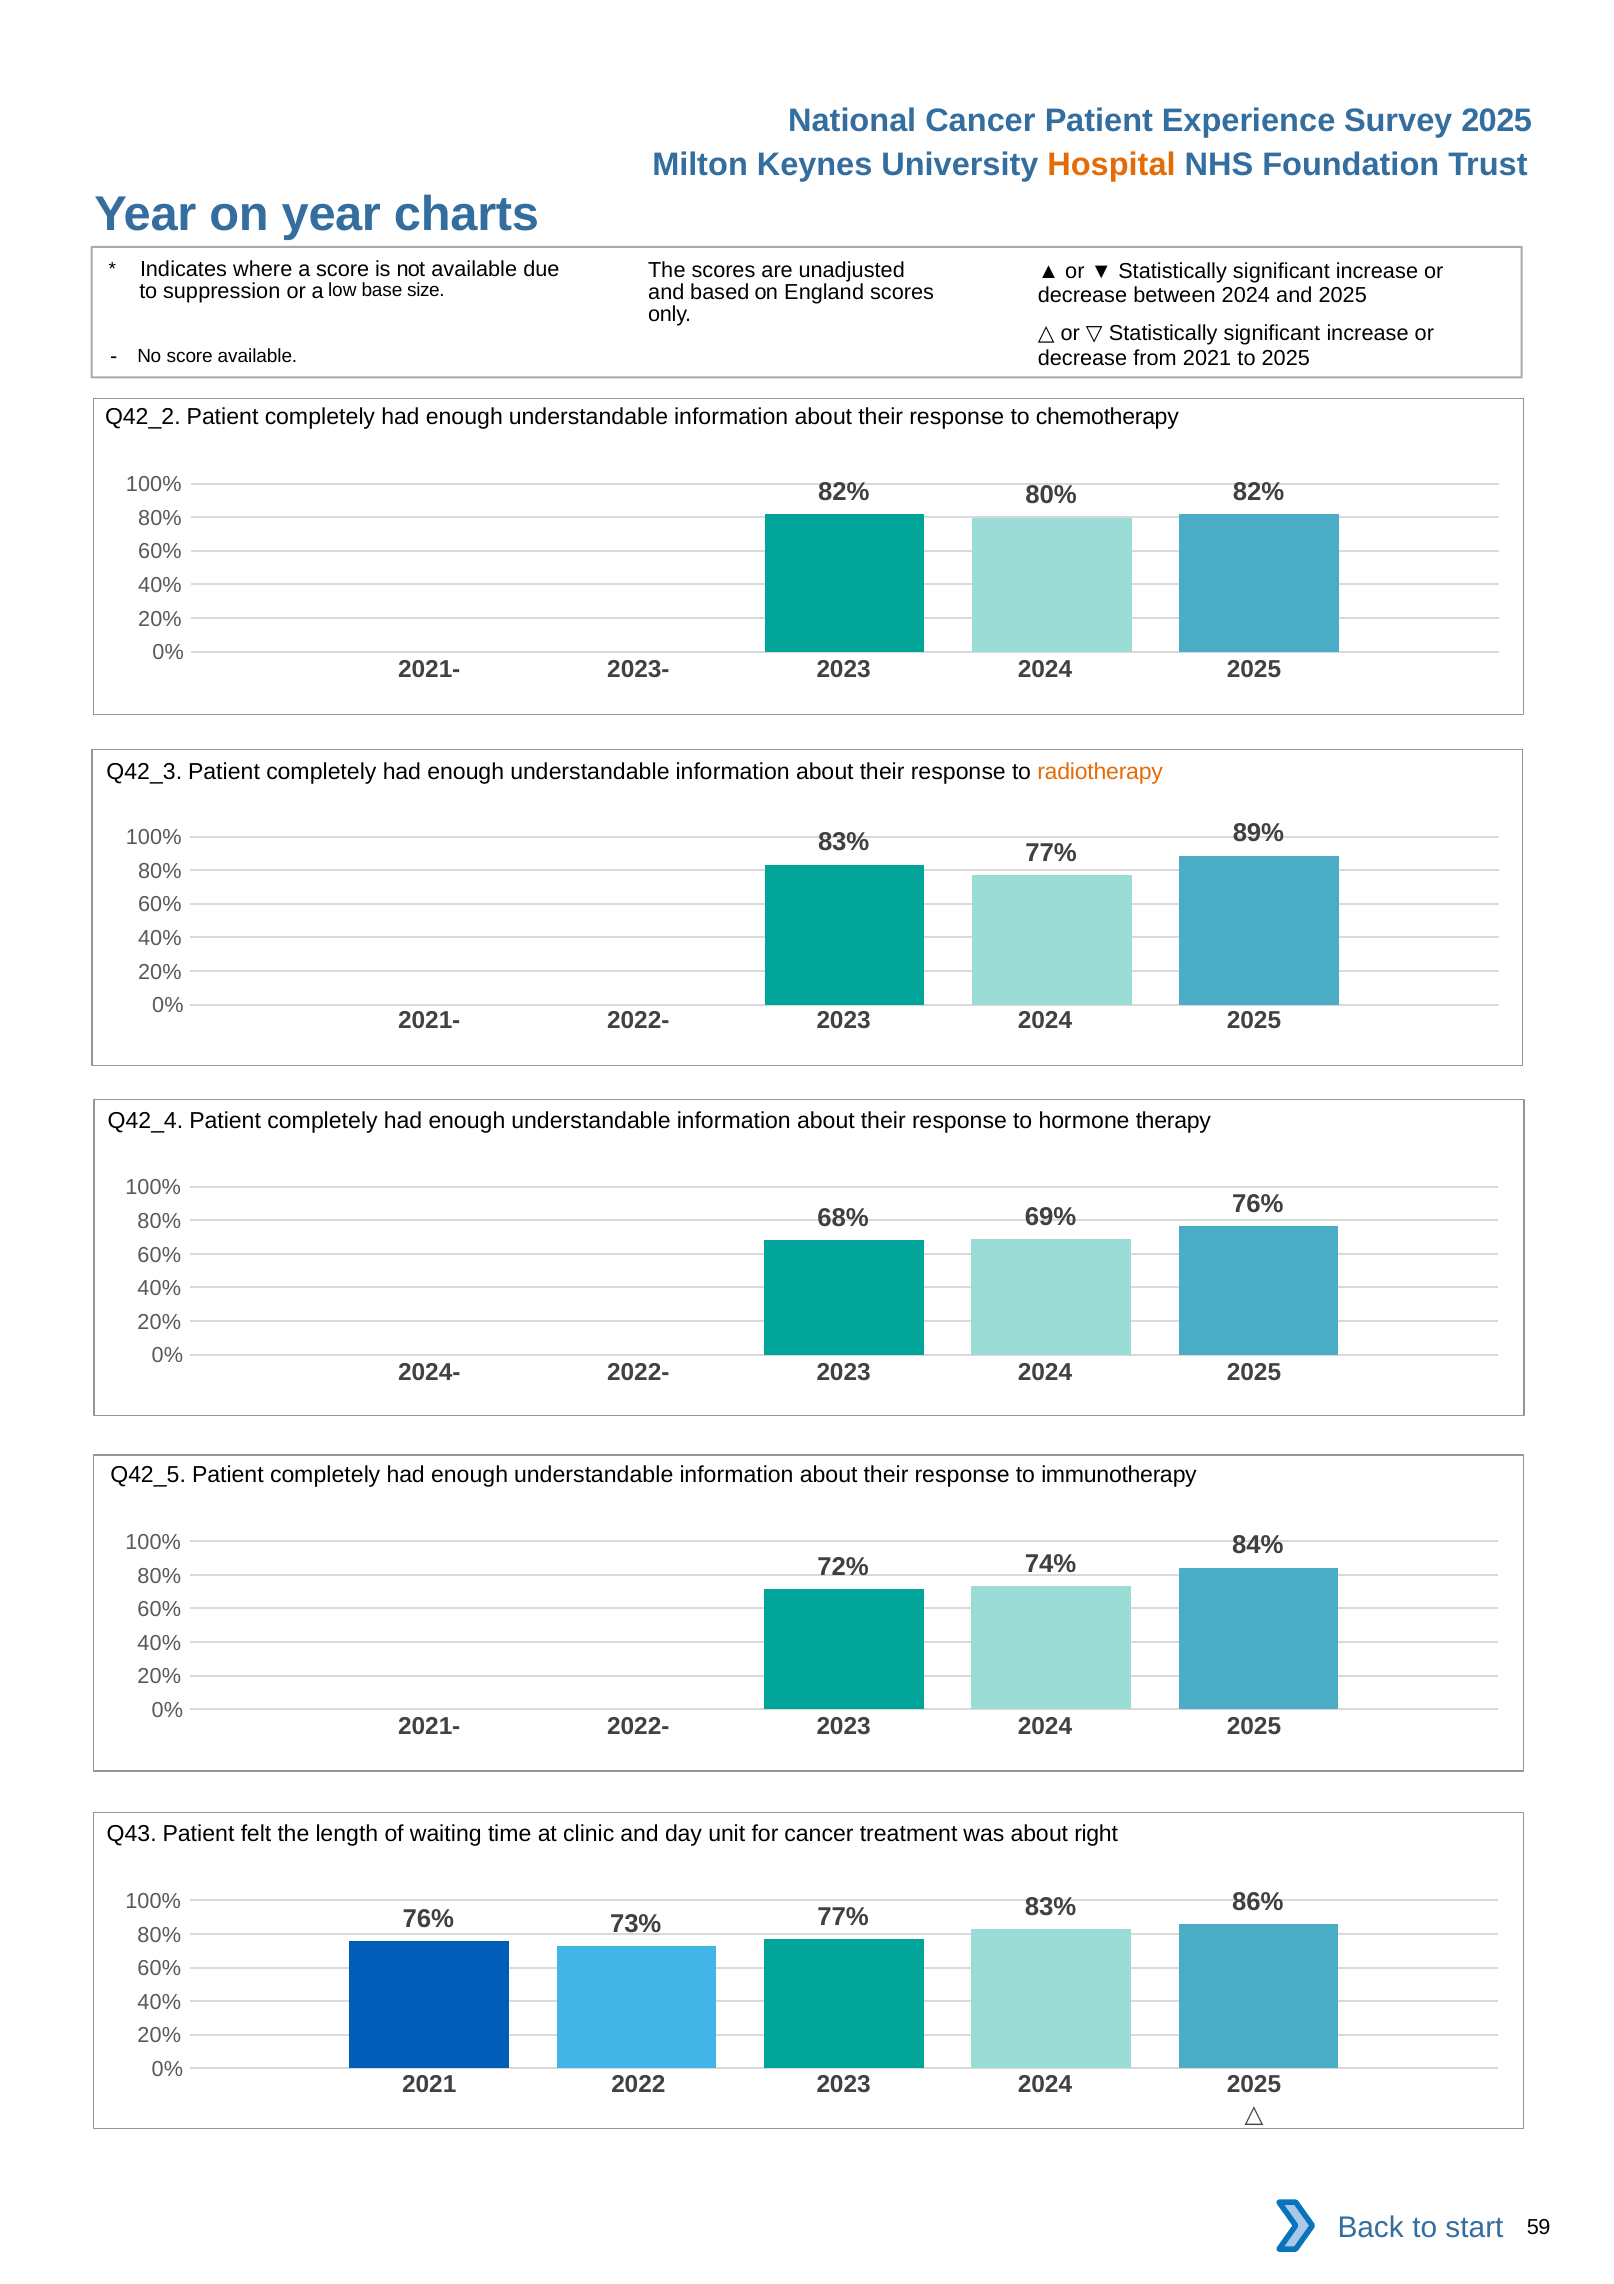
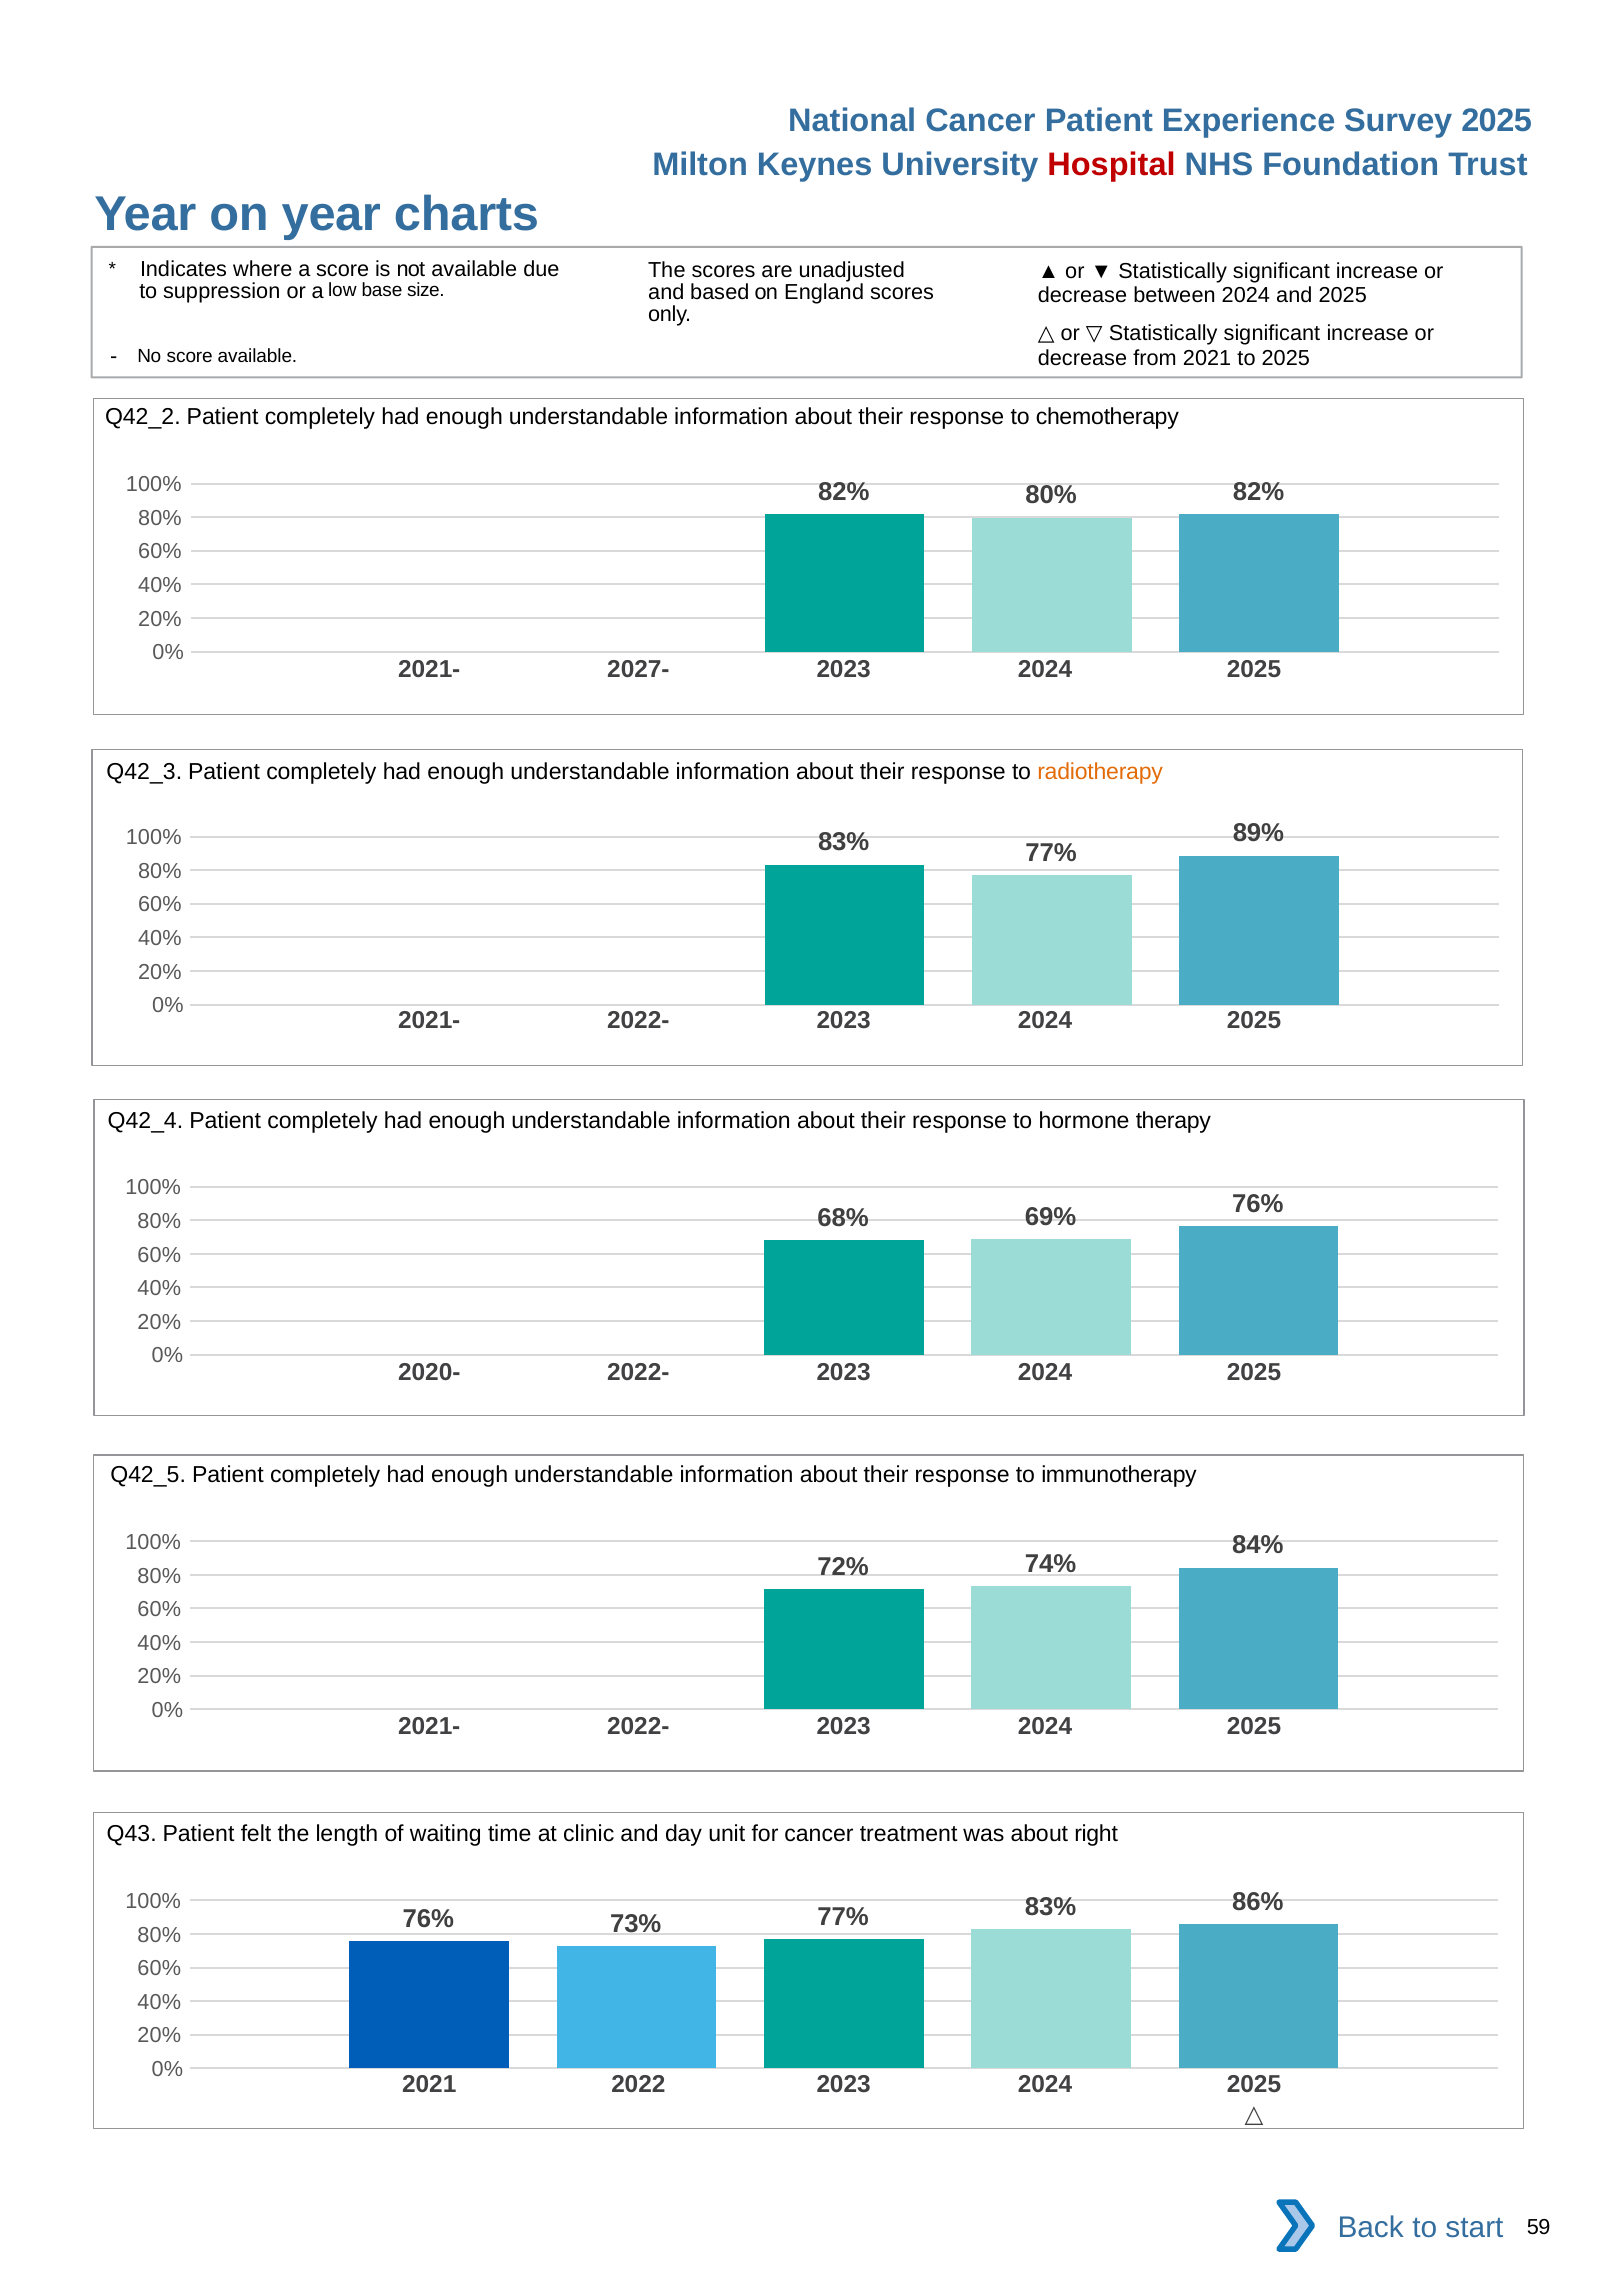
Hospital colour: orange -> red
2023-: 2023- -> 2027-
2024-: 2024- -> 2020-
